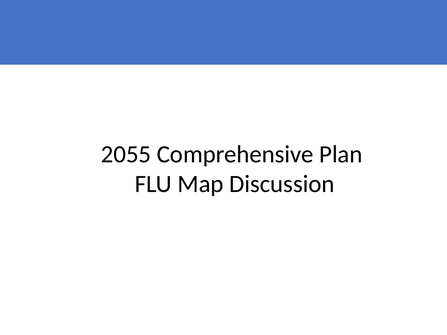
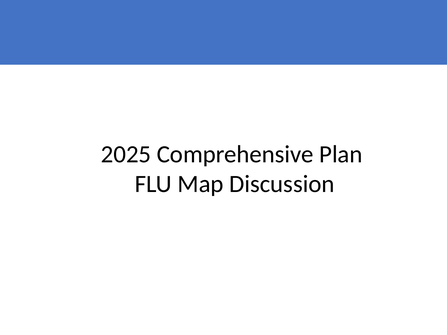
2055: 2055 -> 2025
